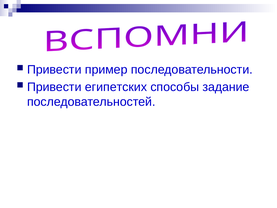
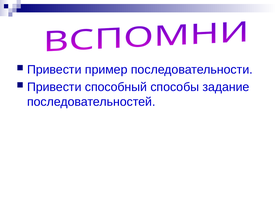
египетских: египетских -> способный
